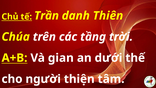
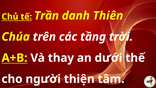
gian: gian -> thay
